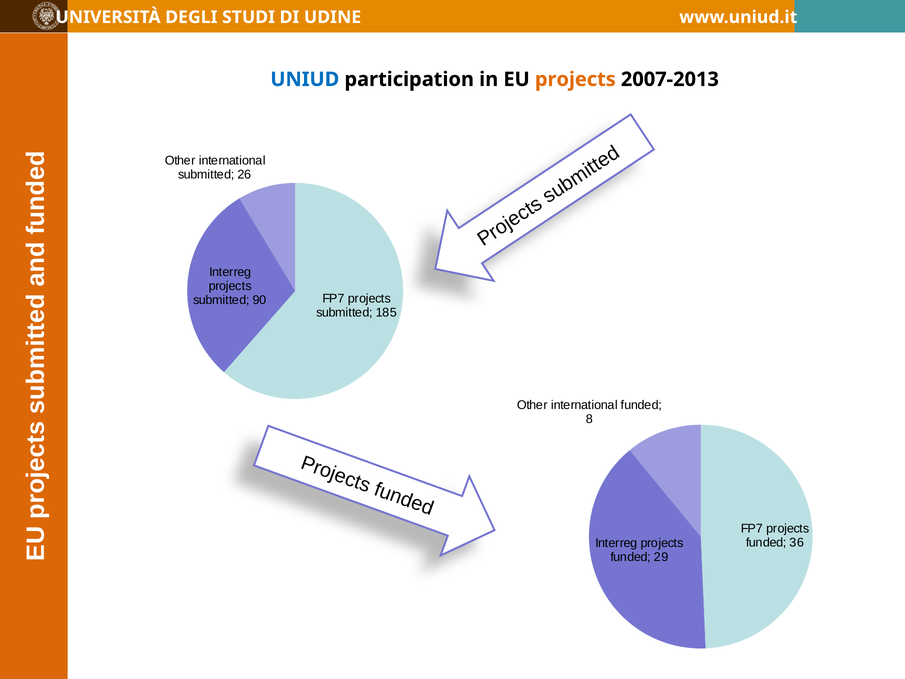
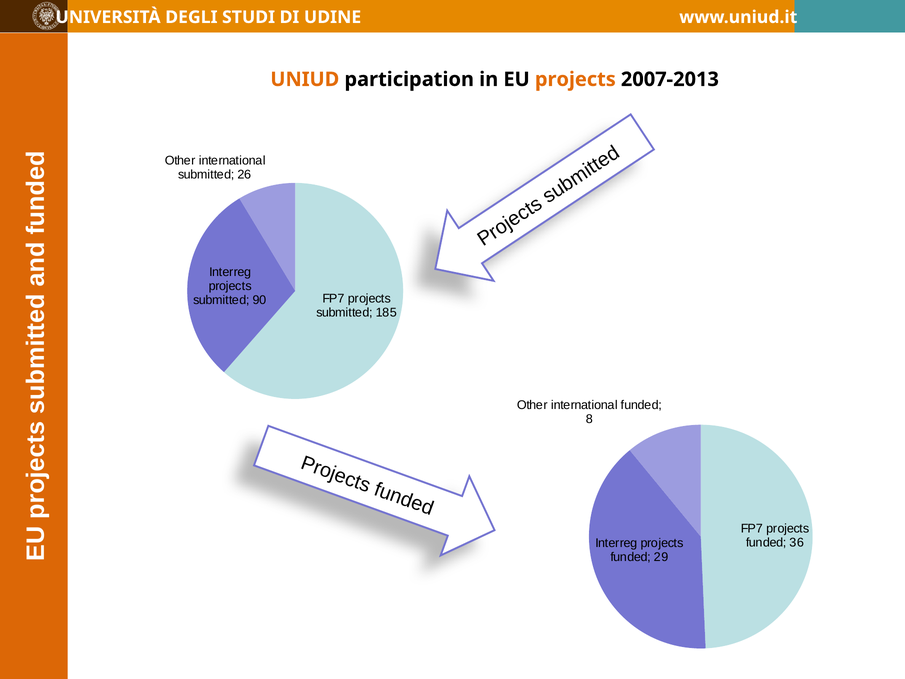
UNIUD colour: blue -> orange
